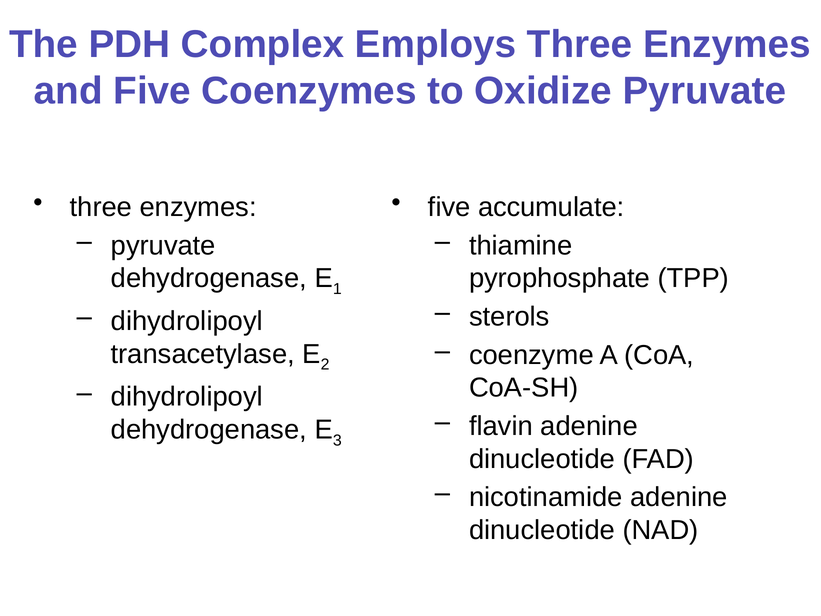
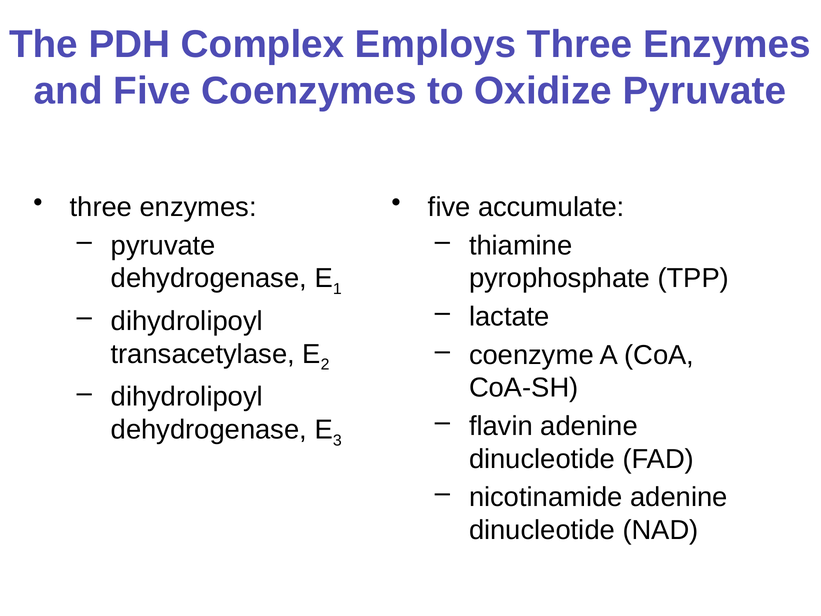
sterols: sterols -> lactate
